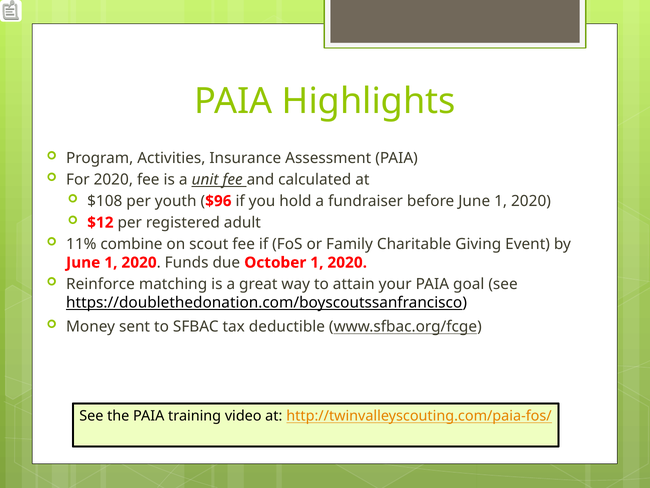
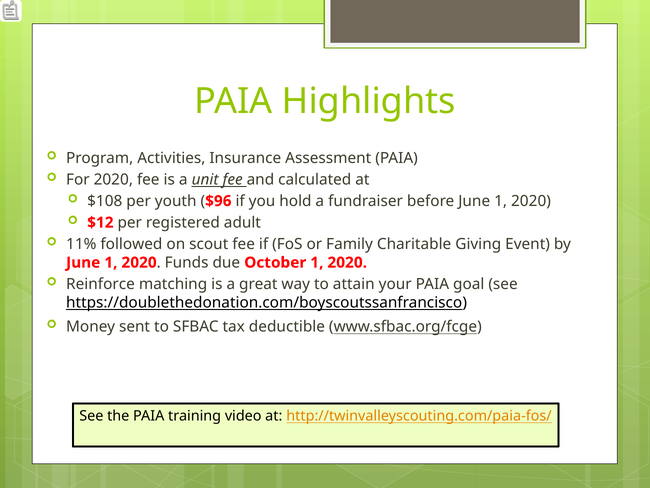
combine: combine -> followed
